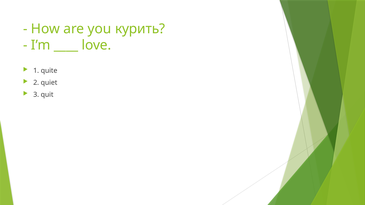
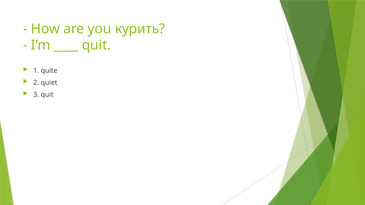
love at (96, 45): love -> quit
